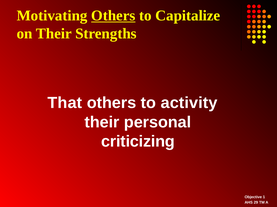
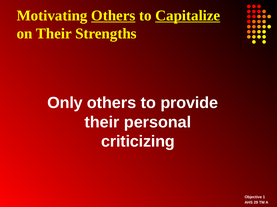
Capitalize underline: none -> present
That: That -> Only
activity: activity -> provide
